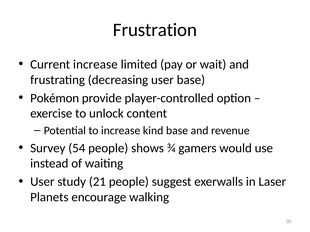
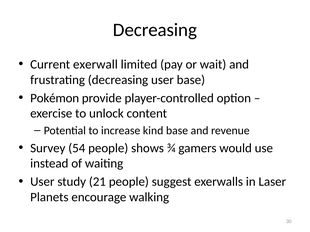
Frustration at (155, 30): Frustration -> Decreasing
Current increase: increase -> exerwall
